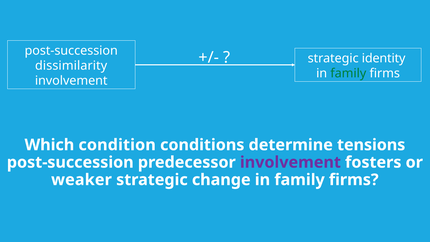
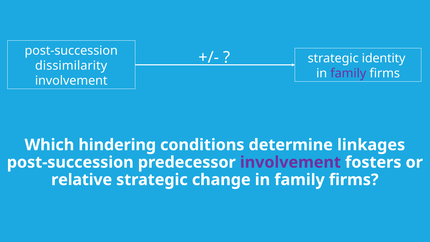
family at (348, 73) colour: green -> purple
condition: condition -> hindering
tensions: tensions -> linkages
weaker: weaker -> relative
